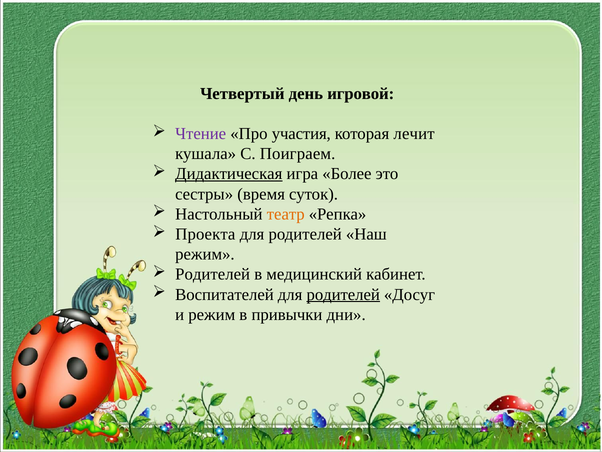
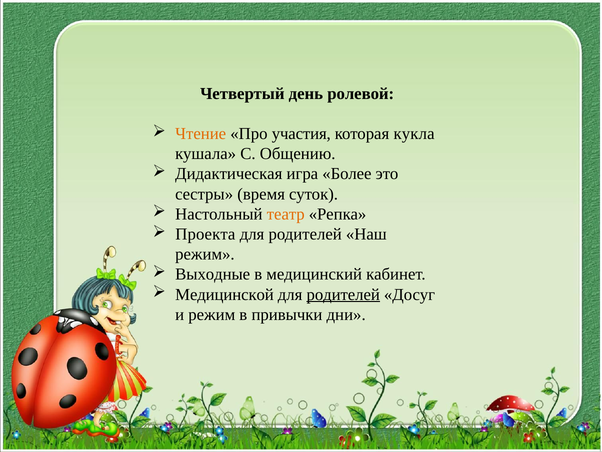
игровой: игровой -> ролевой
Чтение colour: purple -> orange
лечит: лечит -> кукла
Поиграем: Поиграем -> Общению
Дидактическая underline: present -> none
Родителей at (213, 274): Родителей -> Выходные
Воспитателей: Воспитателей -> Медицинской
